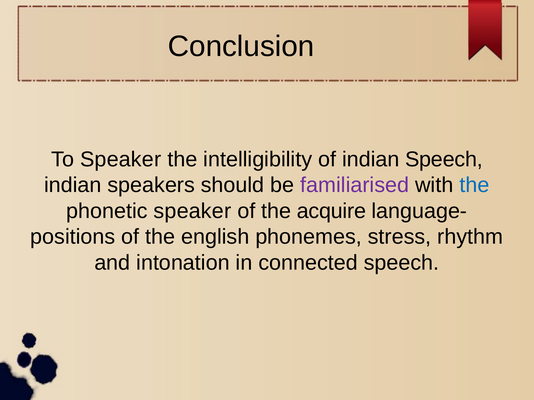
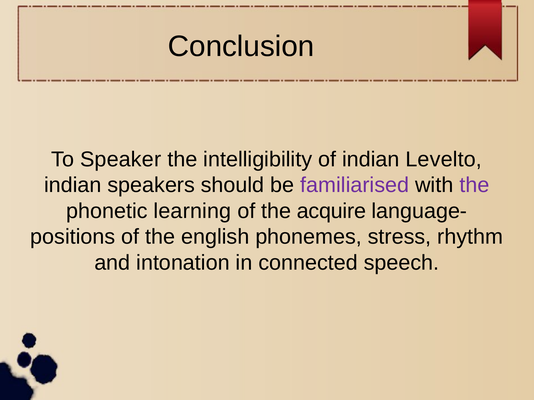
indian Speech: Speech -> Levelto
the at (474, 185) colour: blue -> purple
phonetic speaker: speaker -> learning
